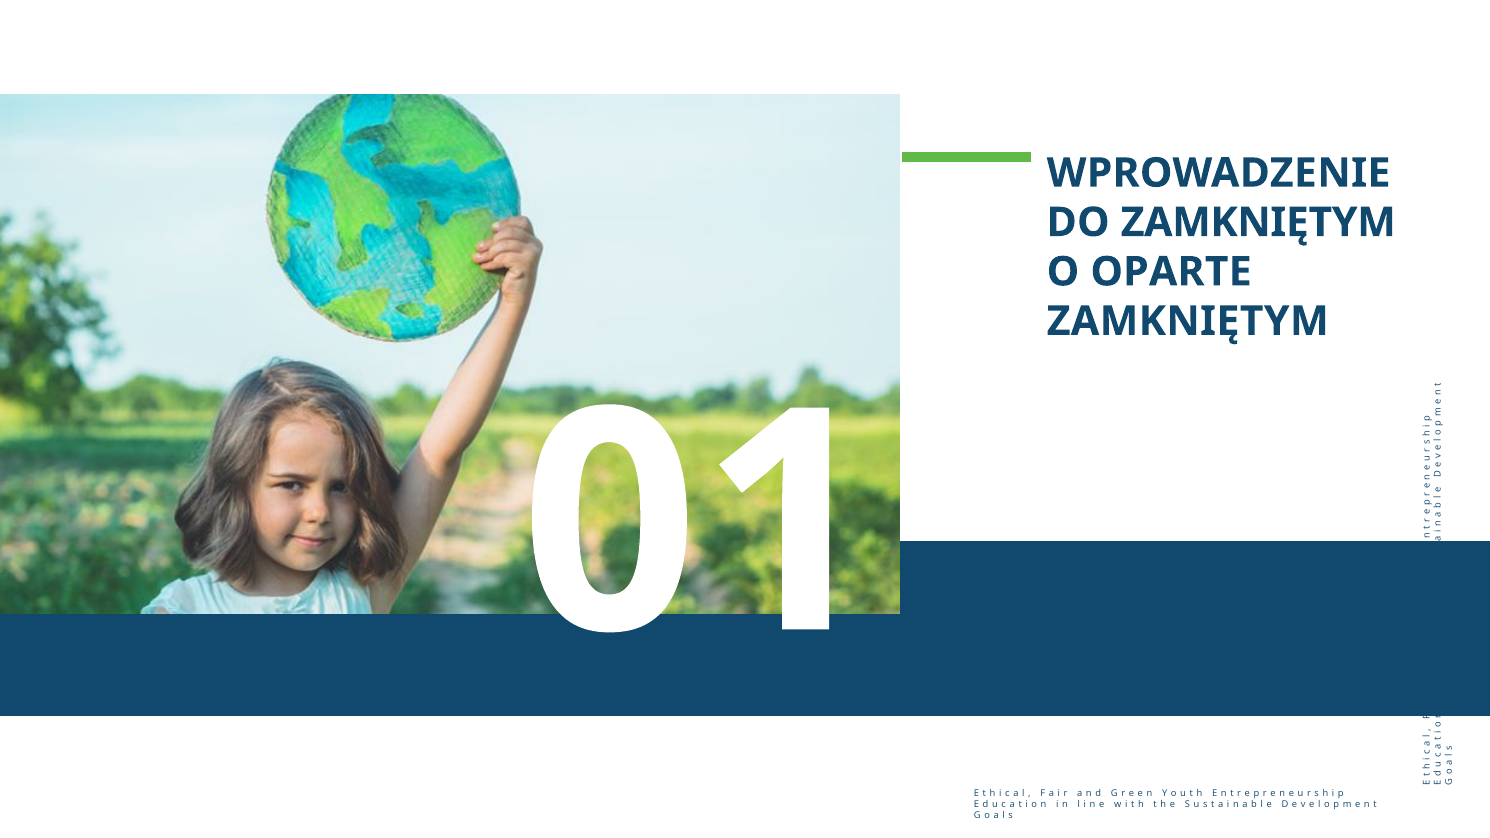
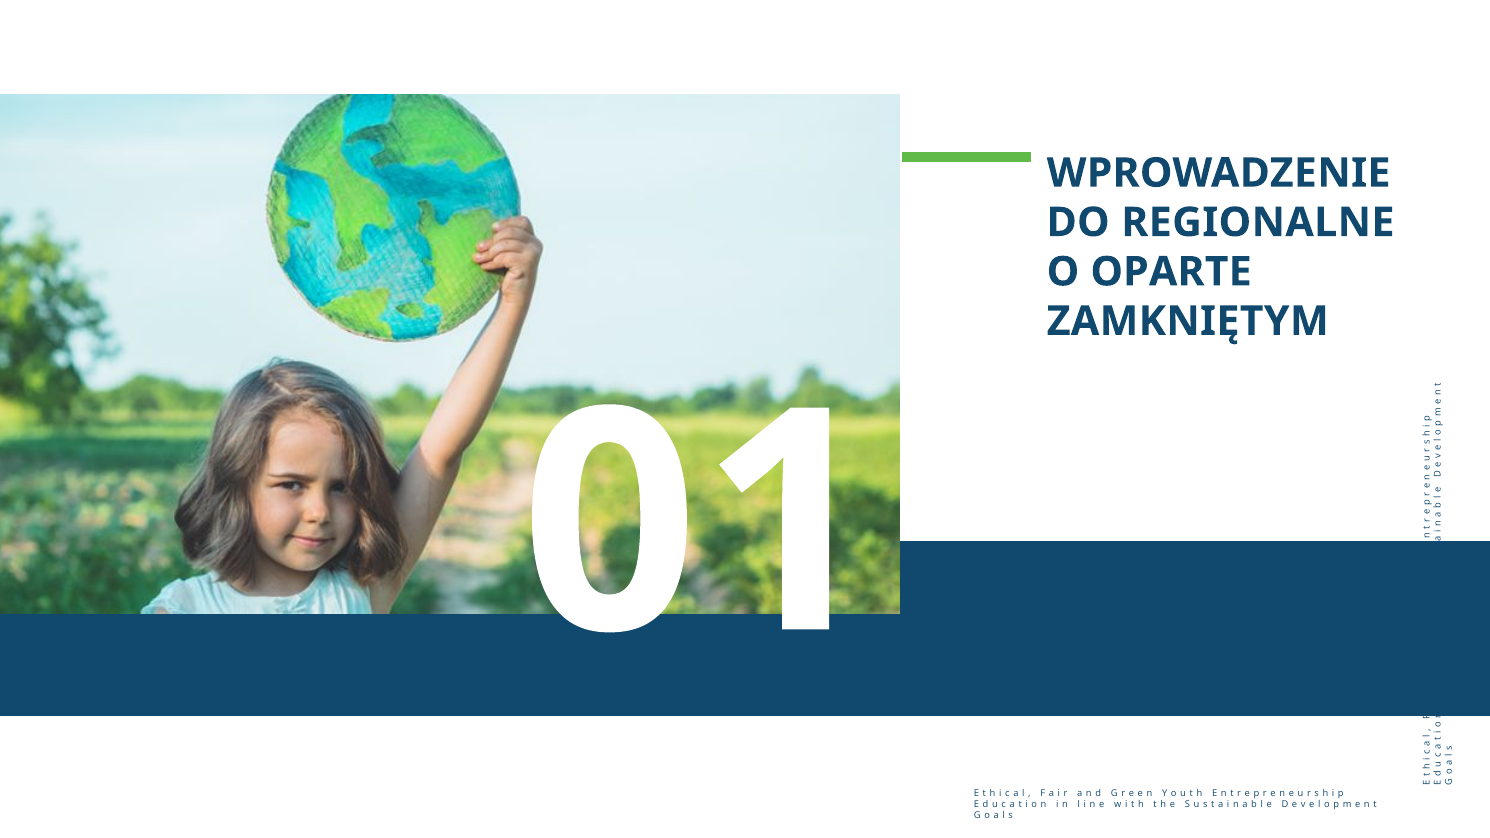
DO ZAMKNIĘTYM: ZAMKNIĘTYM -> REGIONALNE
